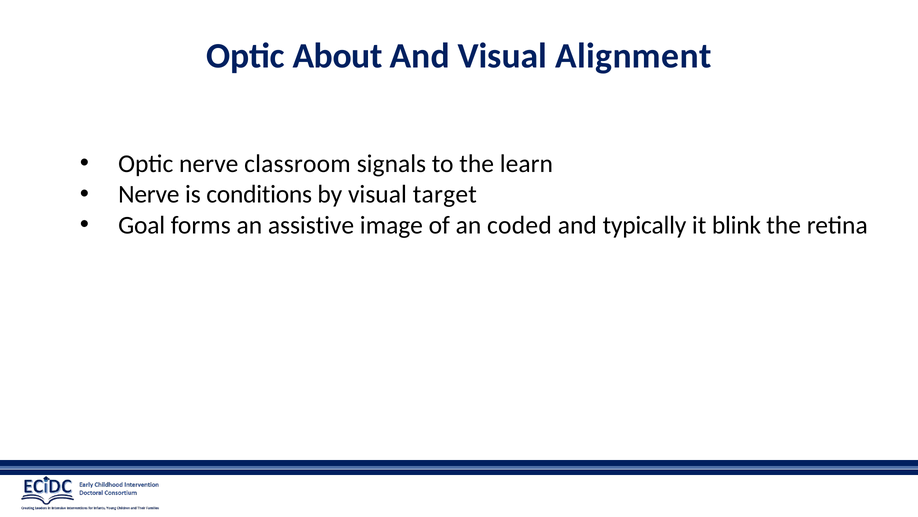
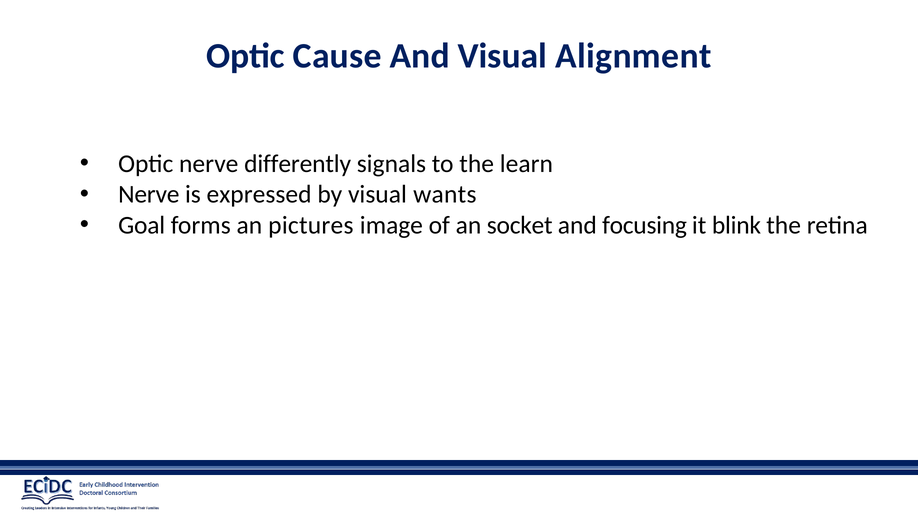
About: About -> Cause
classroom: classroom -> differently
conditions: conditions -> expressed
target: target -> wants
assistive: assistive -> pictures
coded: coded -> socket
typically: typically -> focusing
